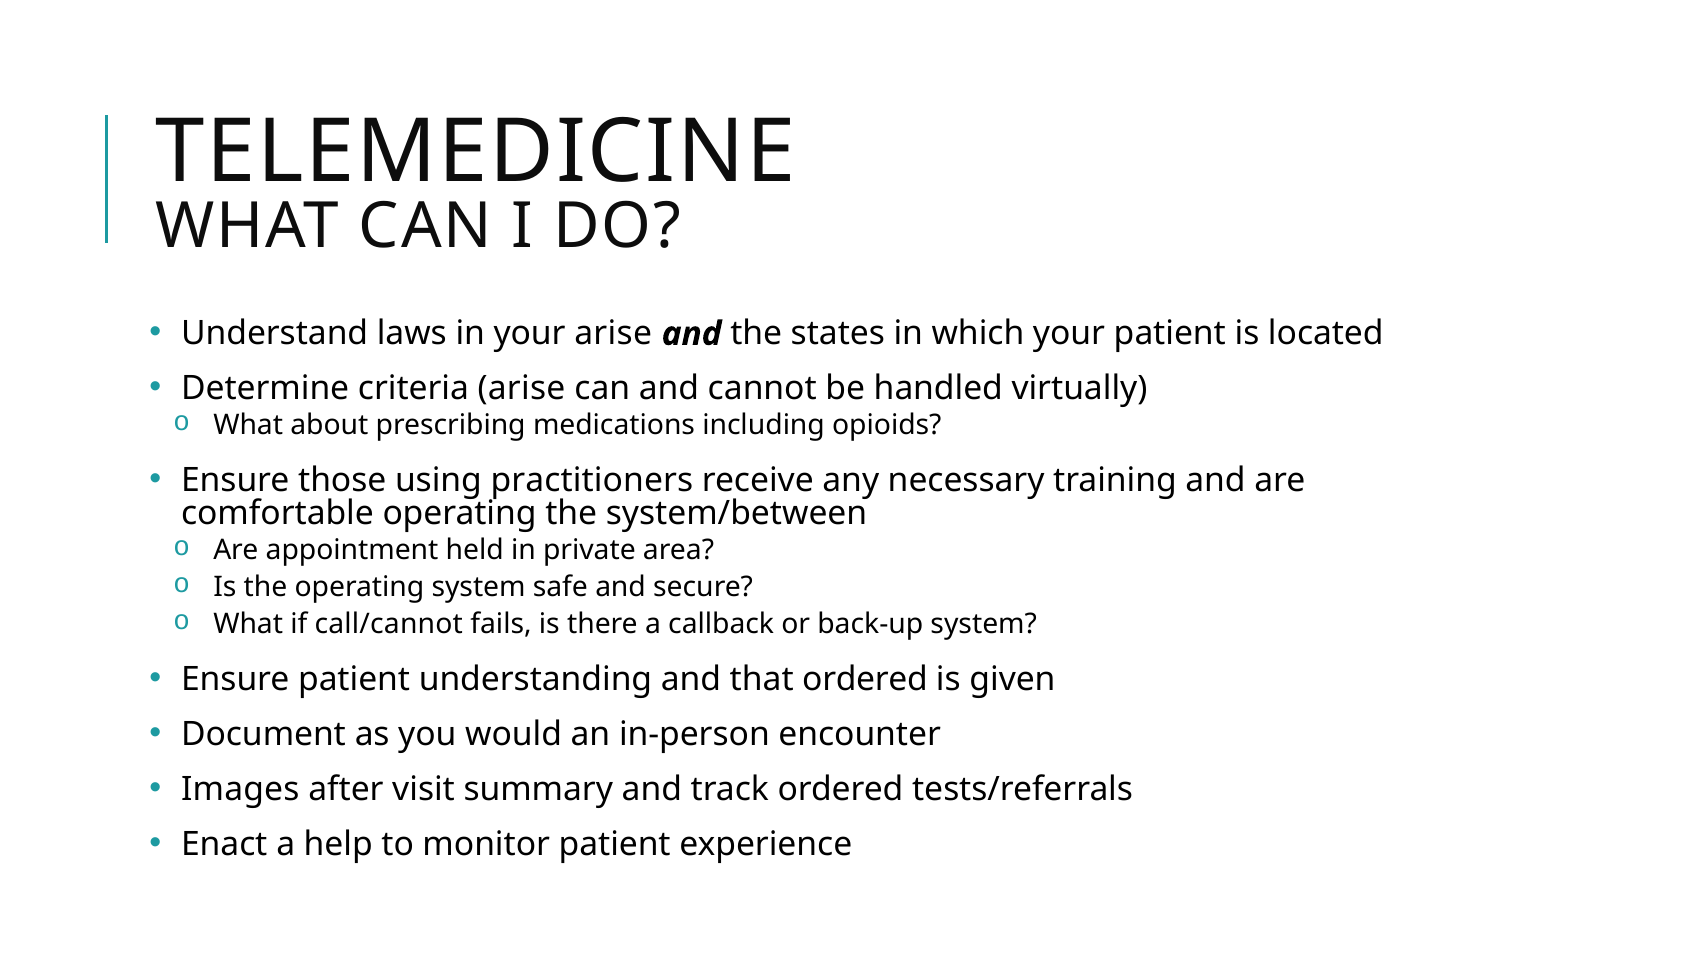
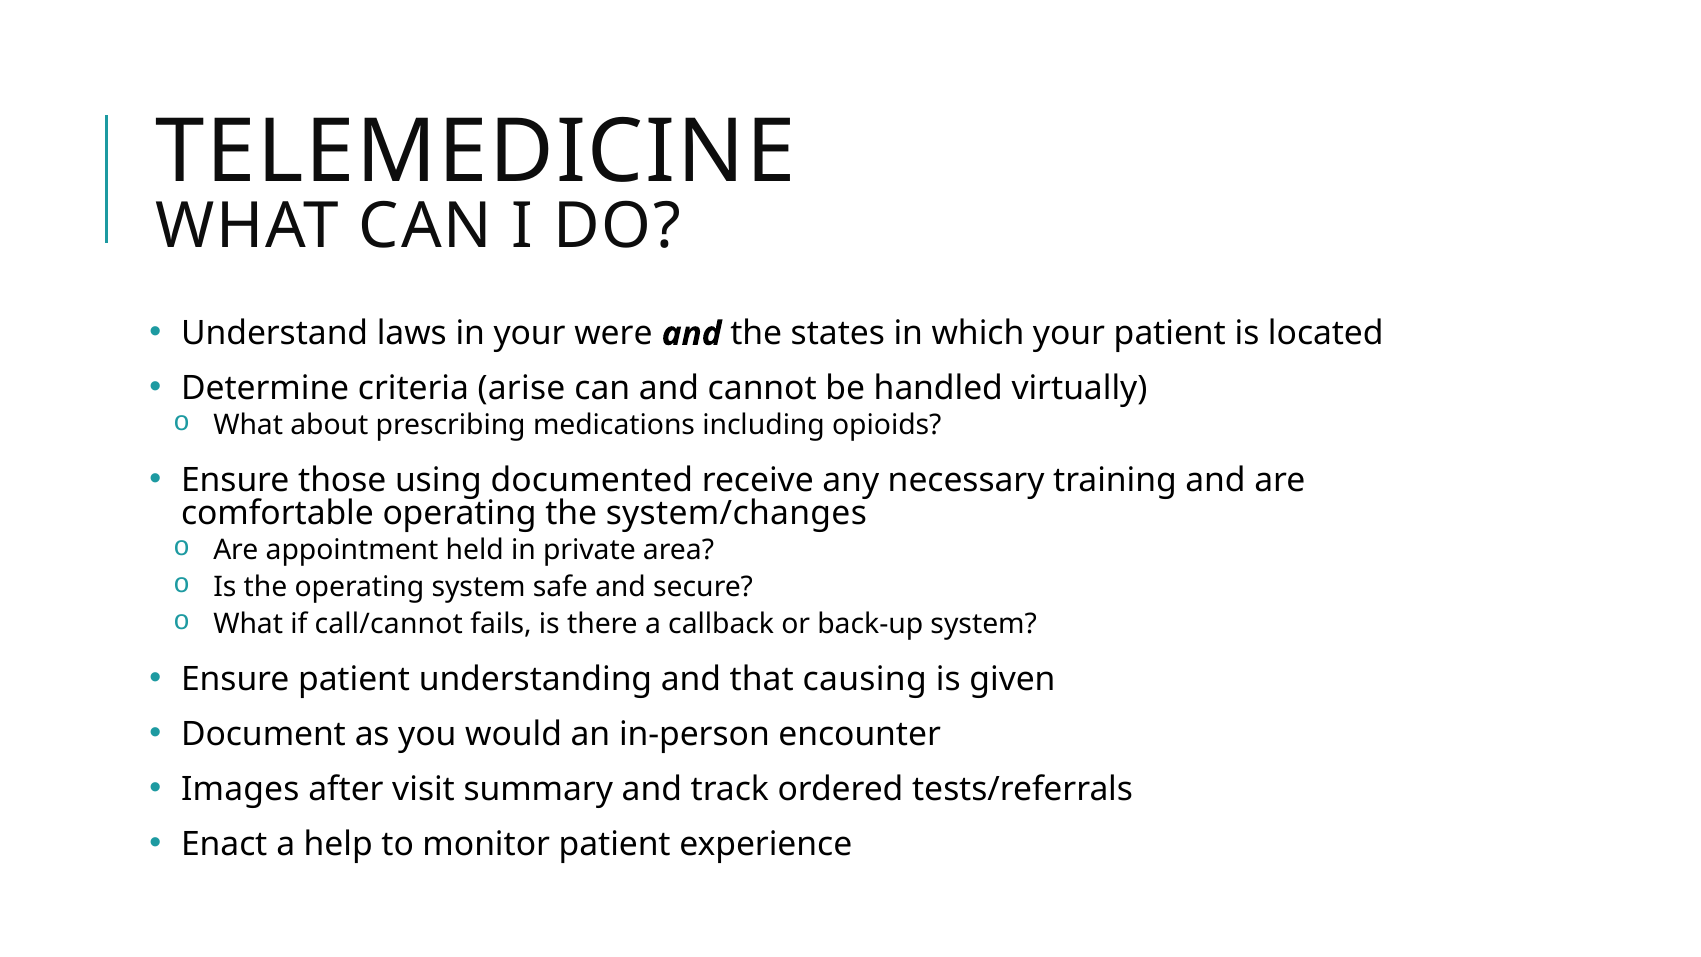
your arise: arise -> were
practitioners: practitioners -> documented
system/between: system/between -> system/changes
that ordered: ordered -> causing
